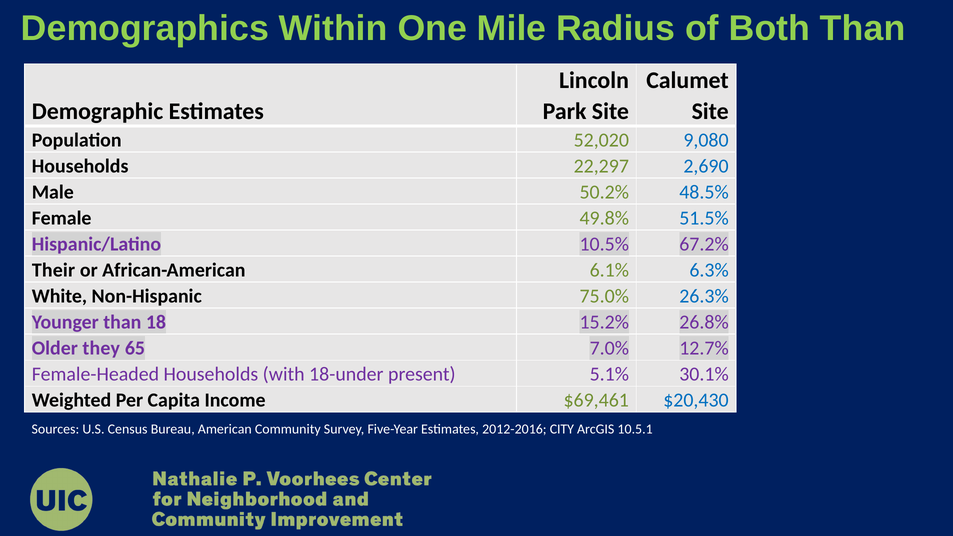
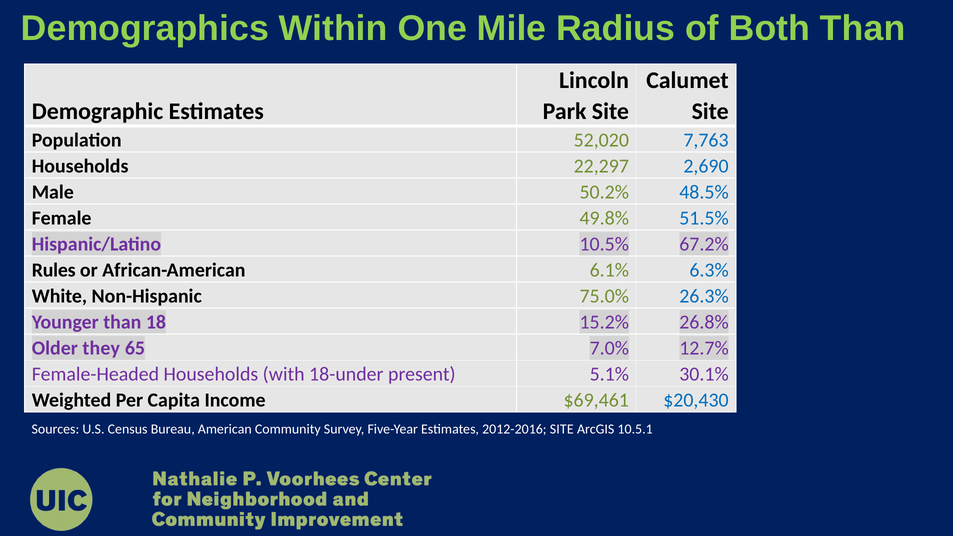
9,080: 9,080 -> 7,763
Their: Their -> Rules
2012-2016 CITY: CITY -> SITE
